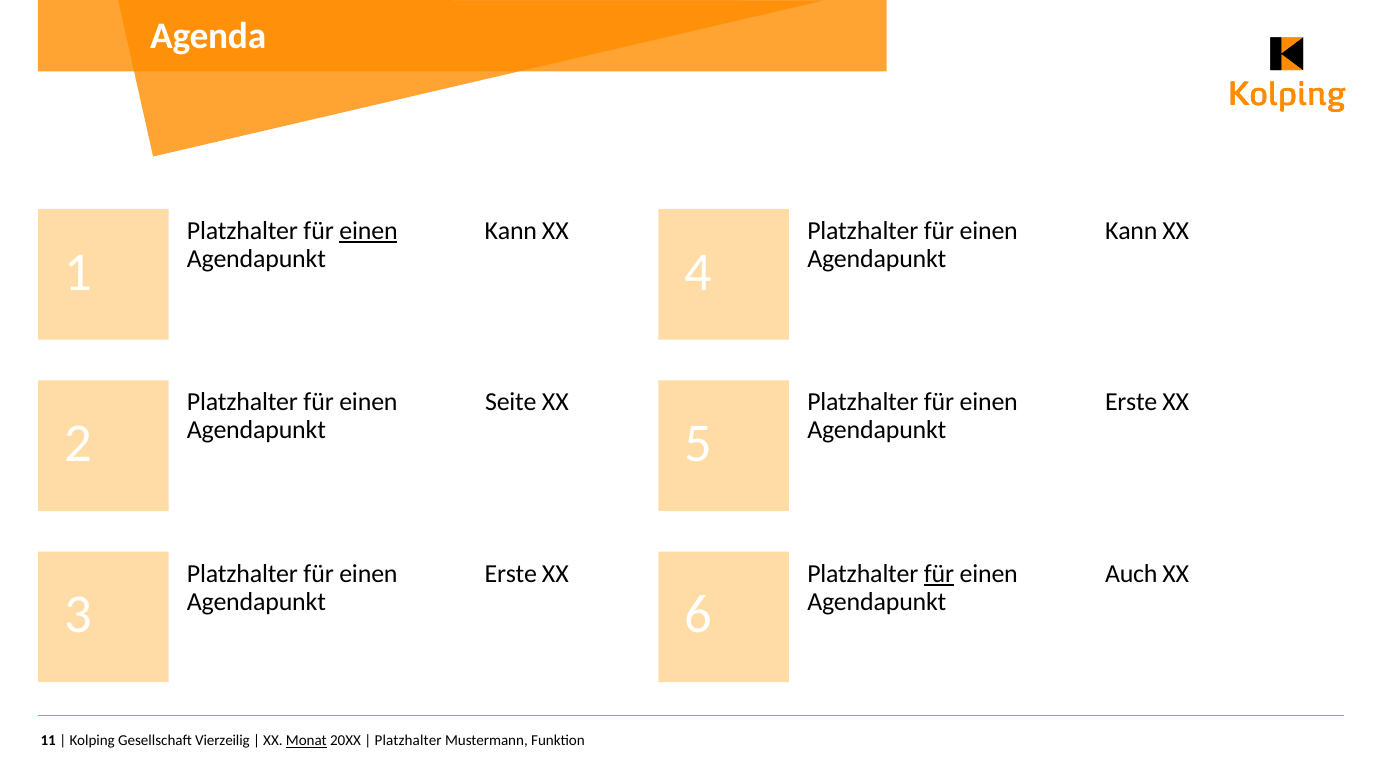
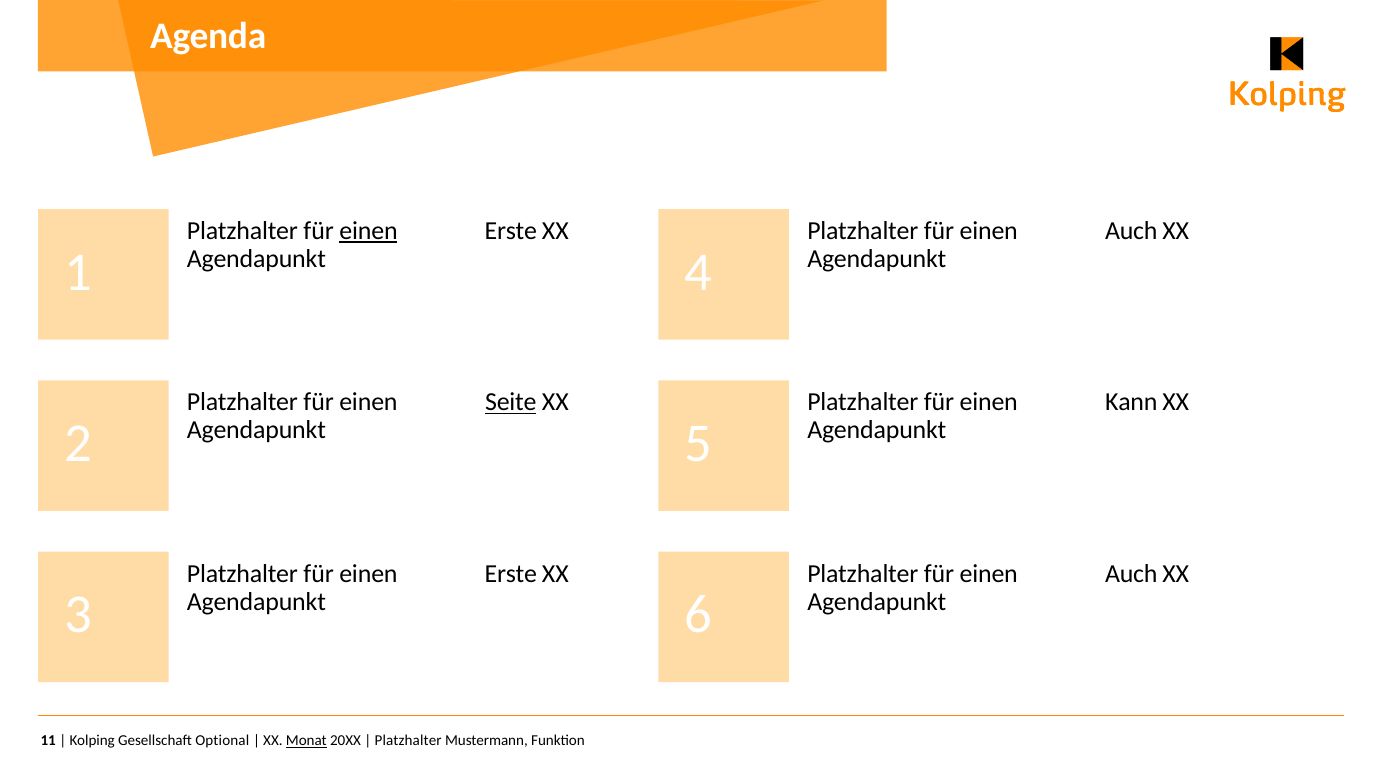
Kann at (511, 231): Kann -> Erste
Kann at (1131, 231): Kann -> Auch
Seite underline: none -> present
Erste at (1131, 402): Erste -> Kann
für at (939, 574) underline: present -> none
Vierzeilig: Vierzeilig -> Optional
